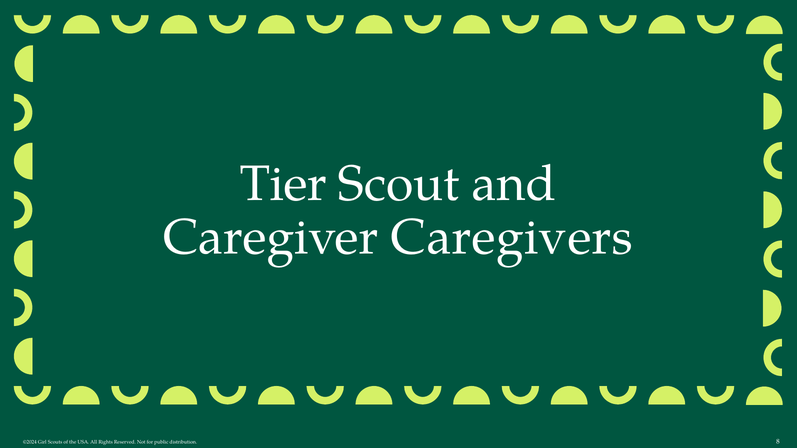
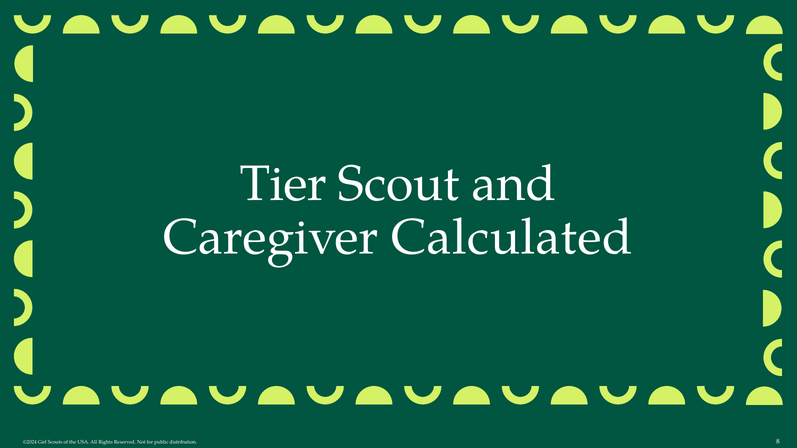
Caregivers: Caregivers -> Calculated
